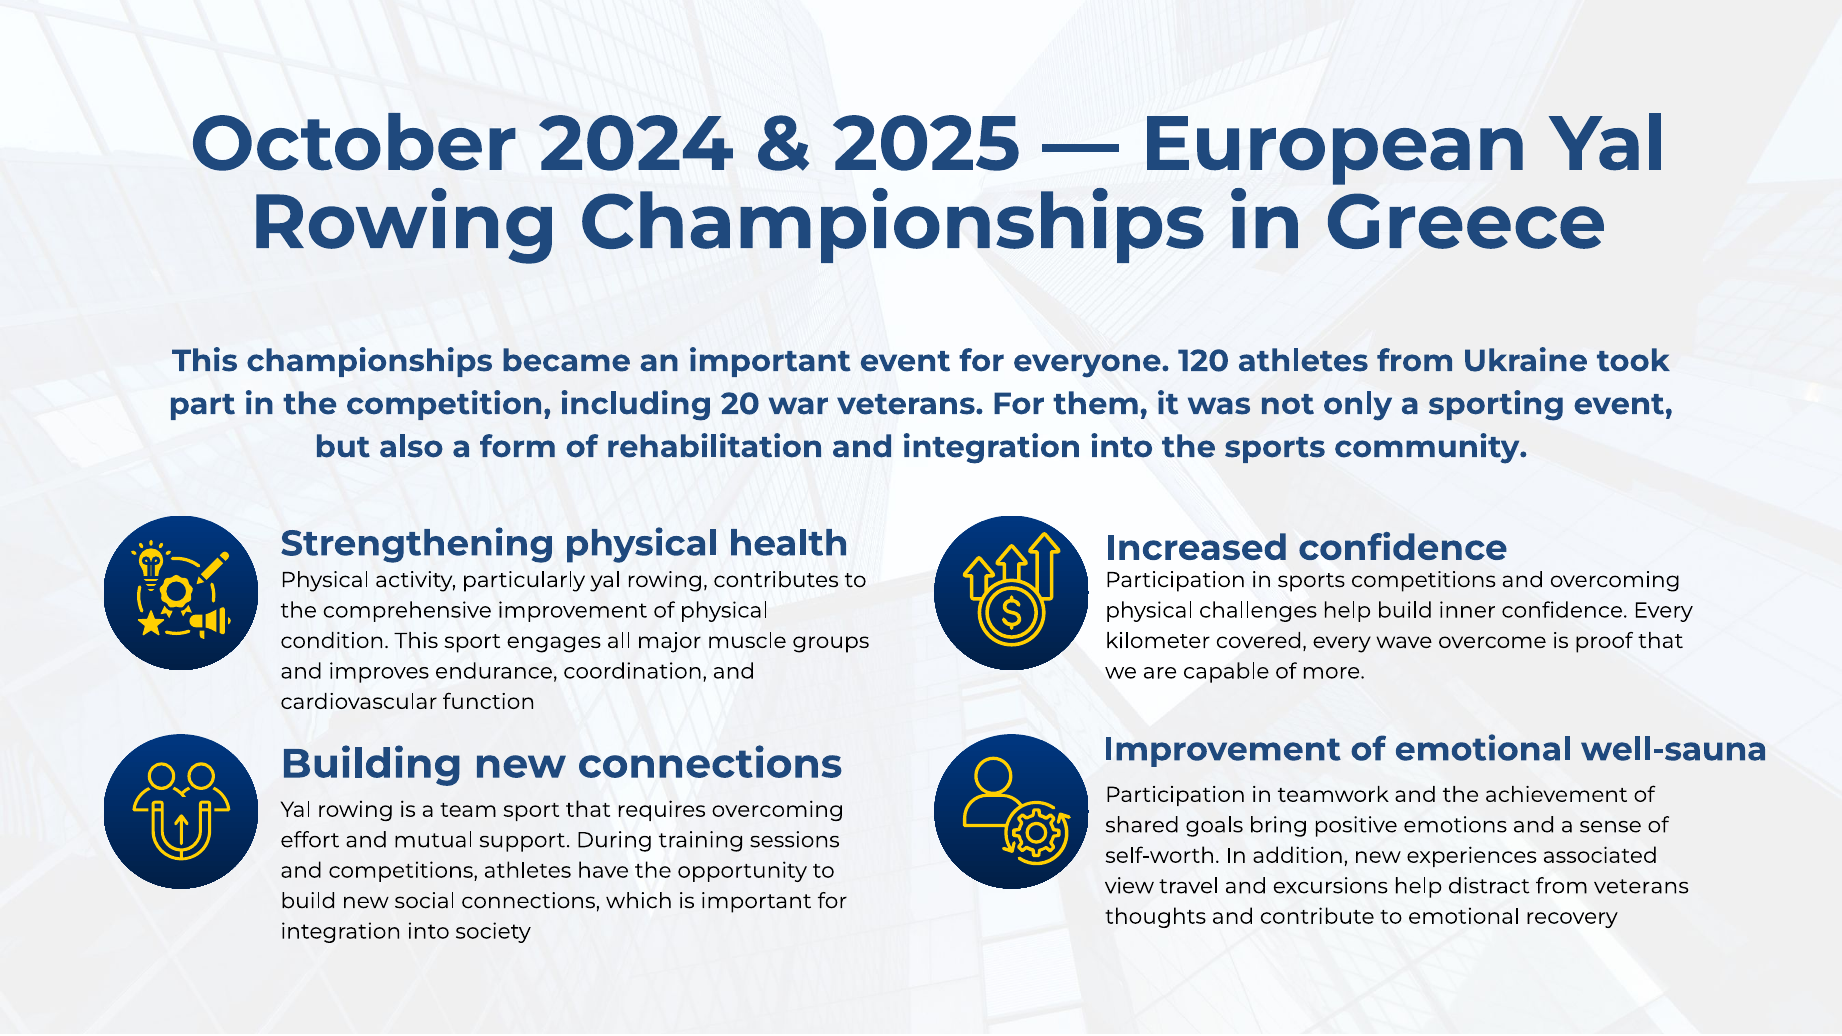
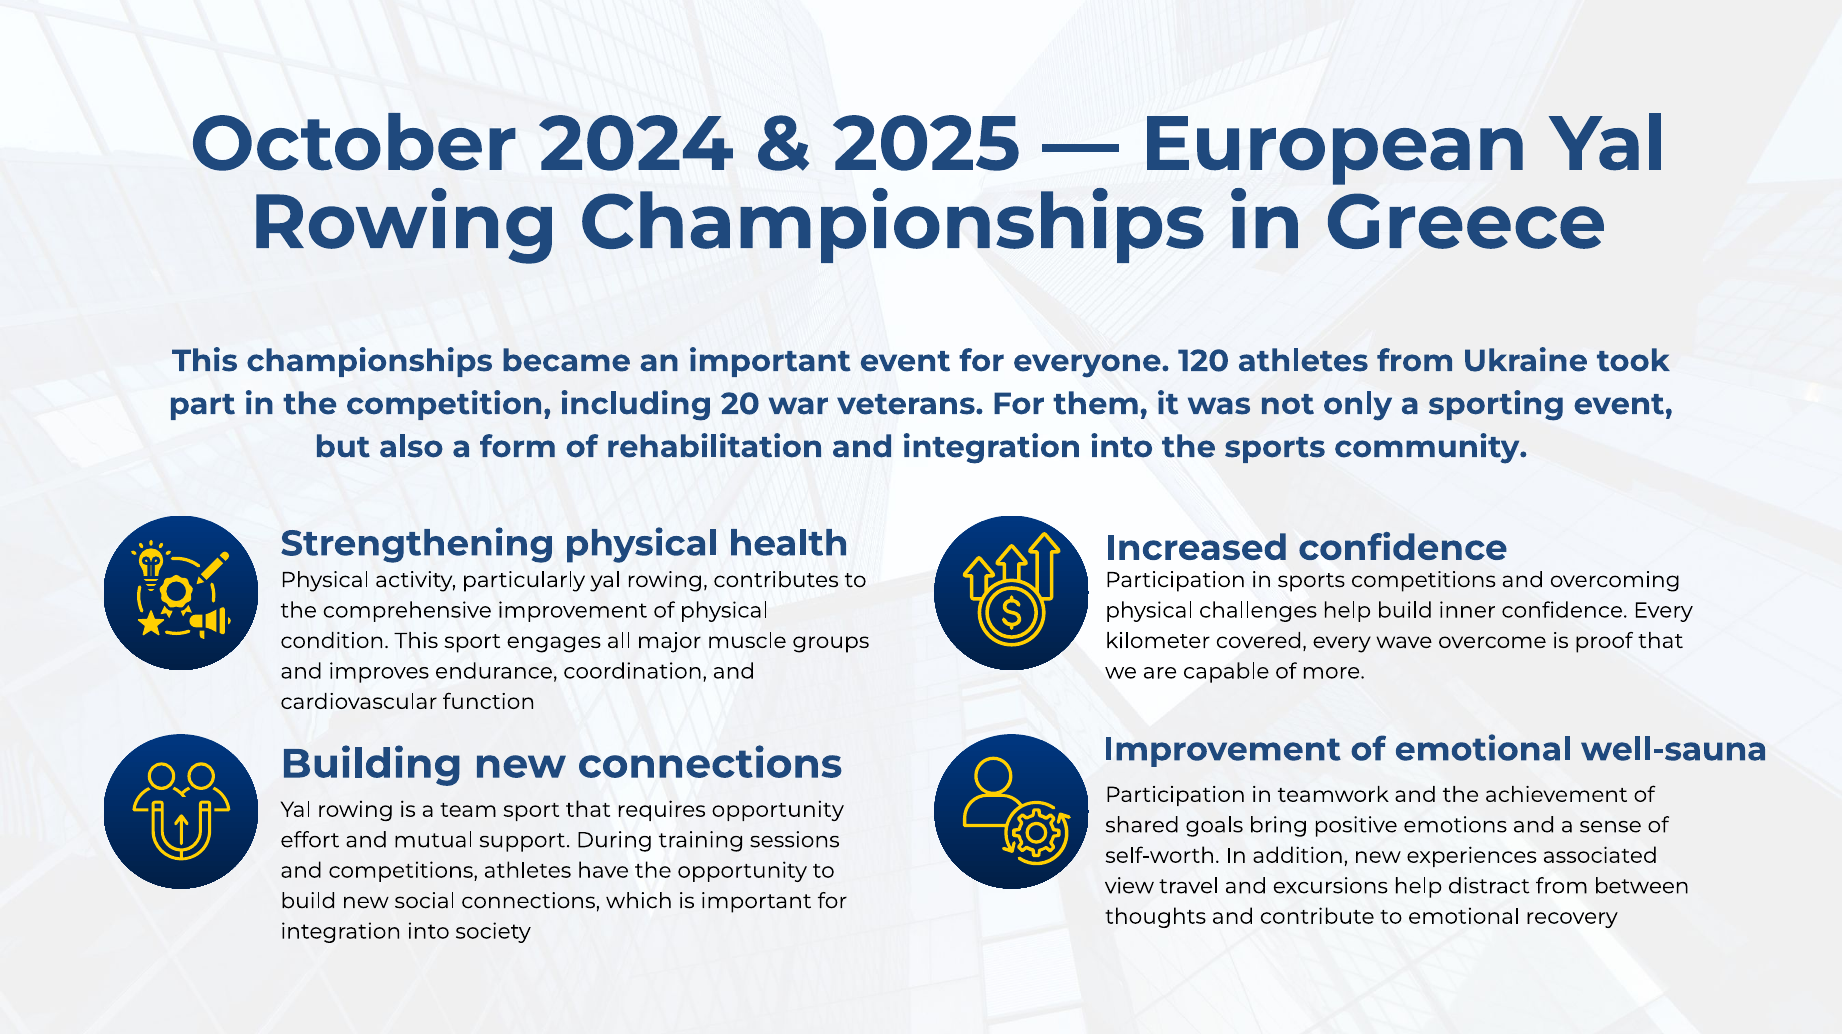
requires overcoming: overcoming -> opportunity
from veterans: veterans -> between
